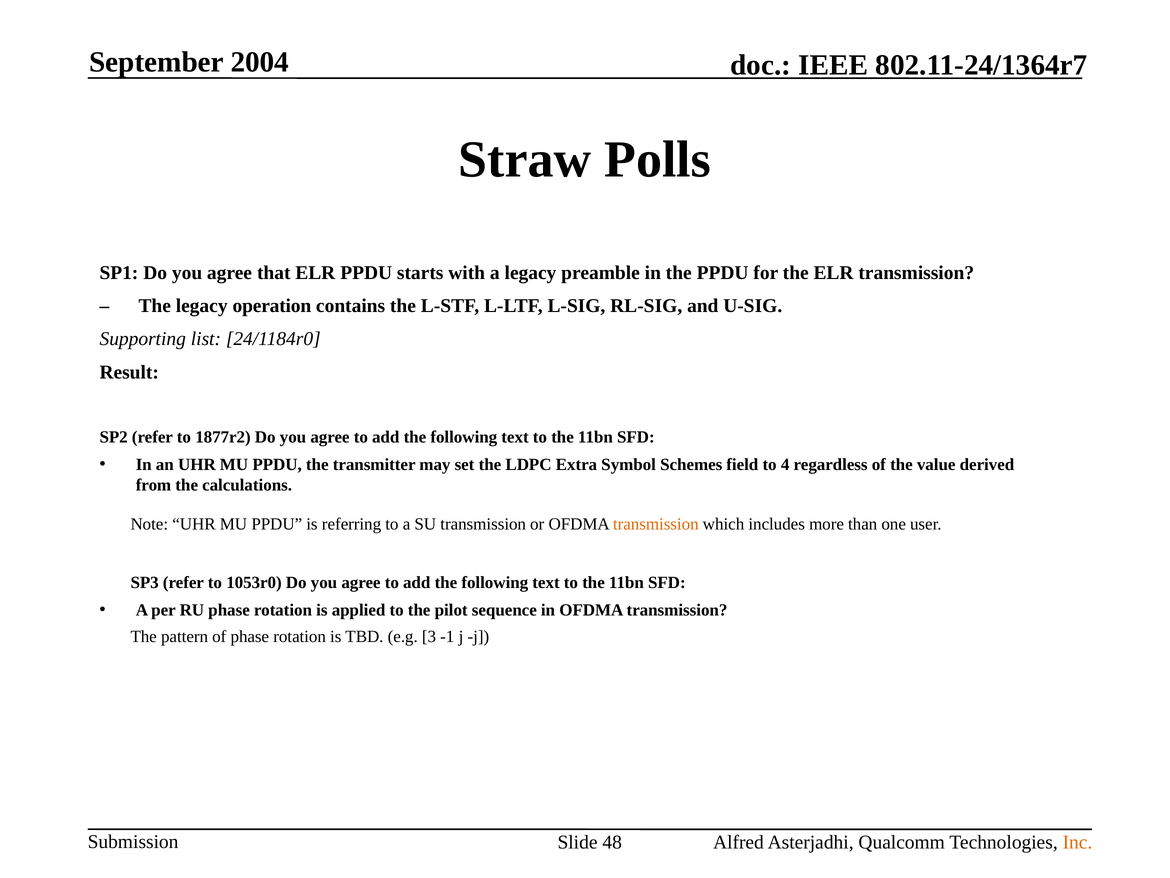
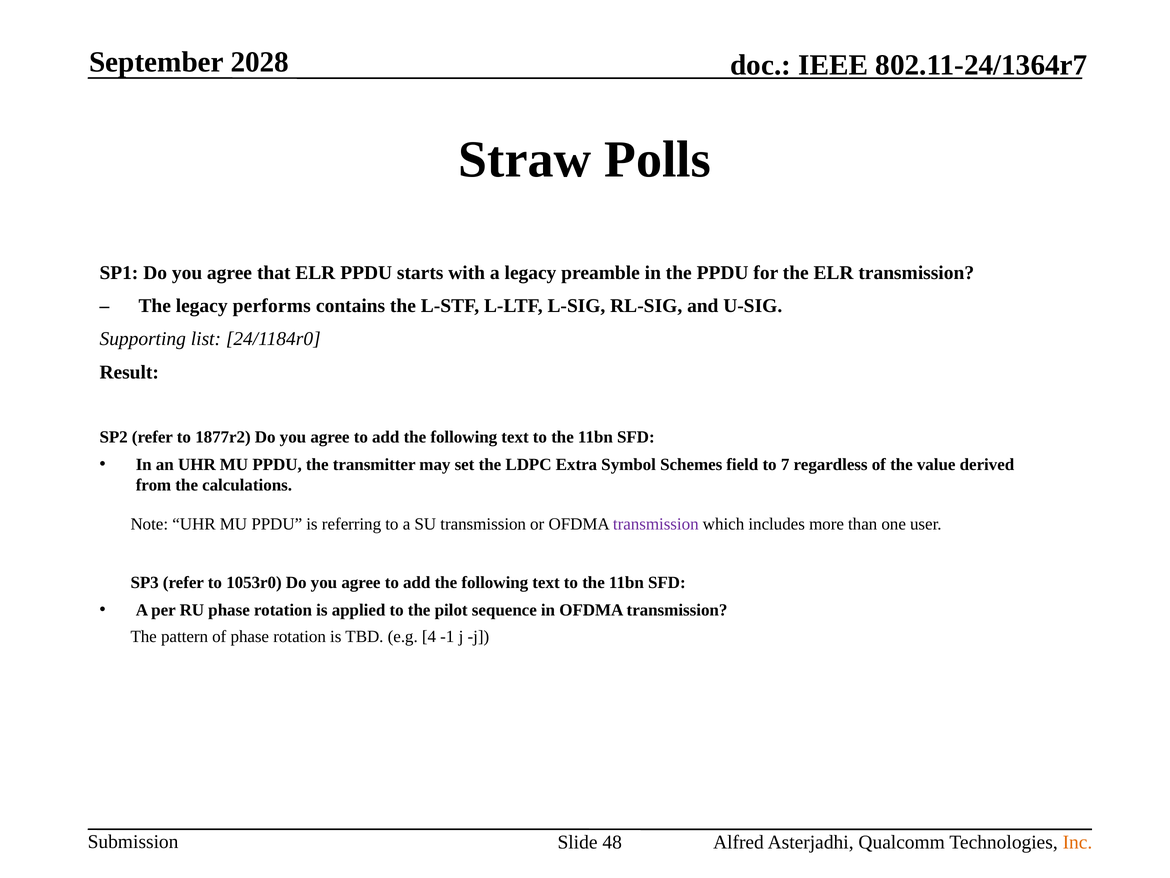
2004: 2004 -> 2028
operation: operation -> performs
4: 4 -> 7
transmission at (656, 524) colour: orange -> purple
3: 3 -> 4
